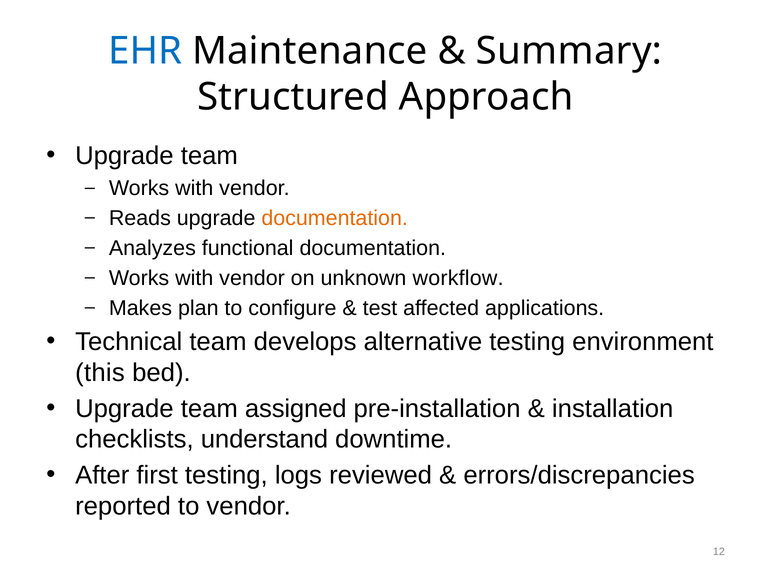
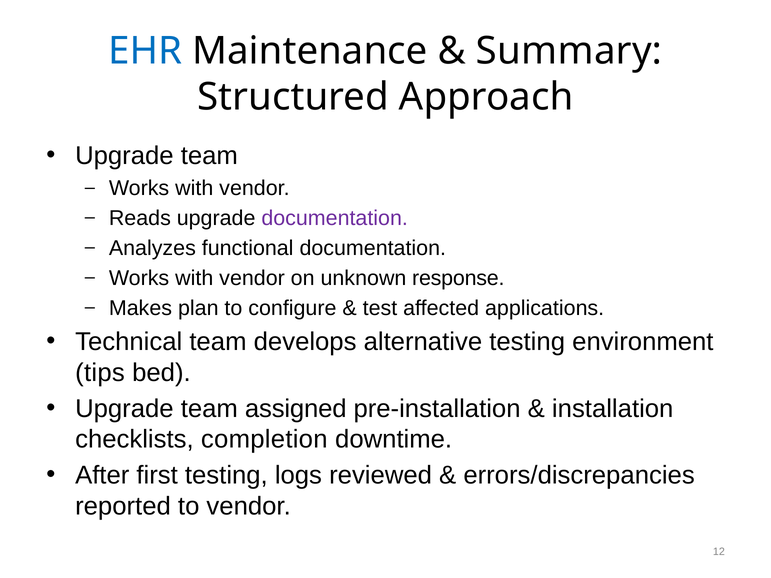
documentation at (335, 218) colour: orange -> purple
workflow: workflow -> response
this: this -> tips
understand: understand -> completion
